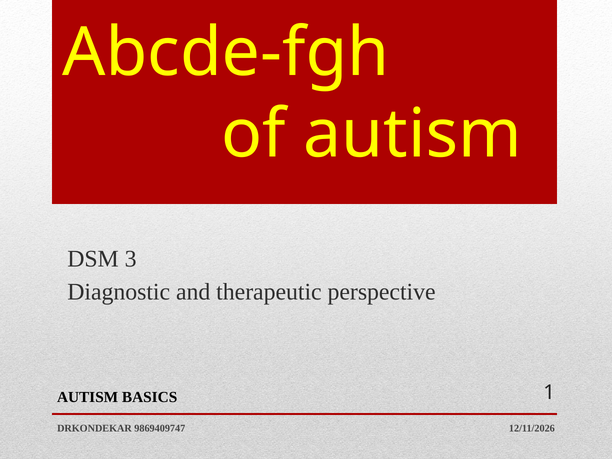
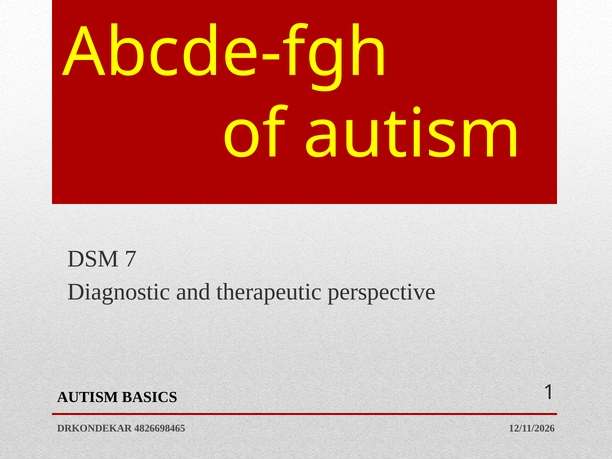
3: 3 -> 7
9869409747: 9869409747 -> 4826698465
